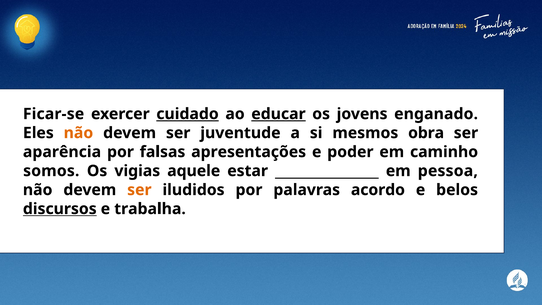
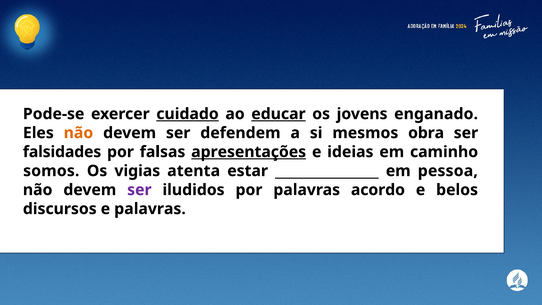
Ficar-se: Ficar-se -> Pode-se
juventude: juventude -> defendem
aparência: aparência -> falsidades
apresentações underline: none -> present
poder: poder -> ideias
aquele: aquele -> atenta
ser at (139, 190) colour: orange -> purple
discursos underline: present -> none
e trabalha: trabalha -> palavras
